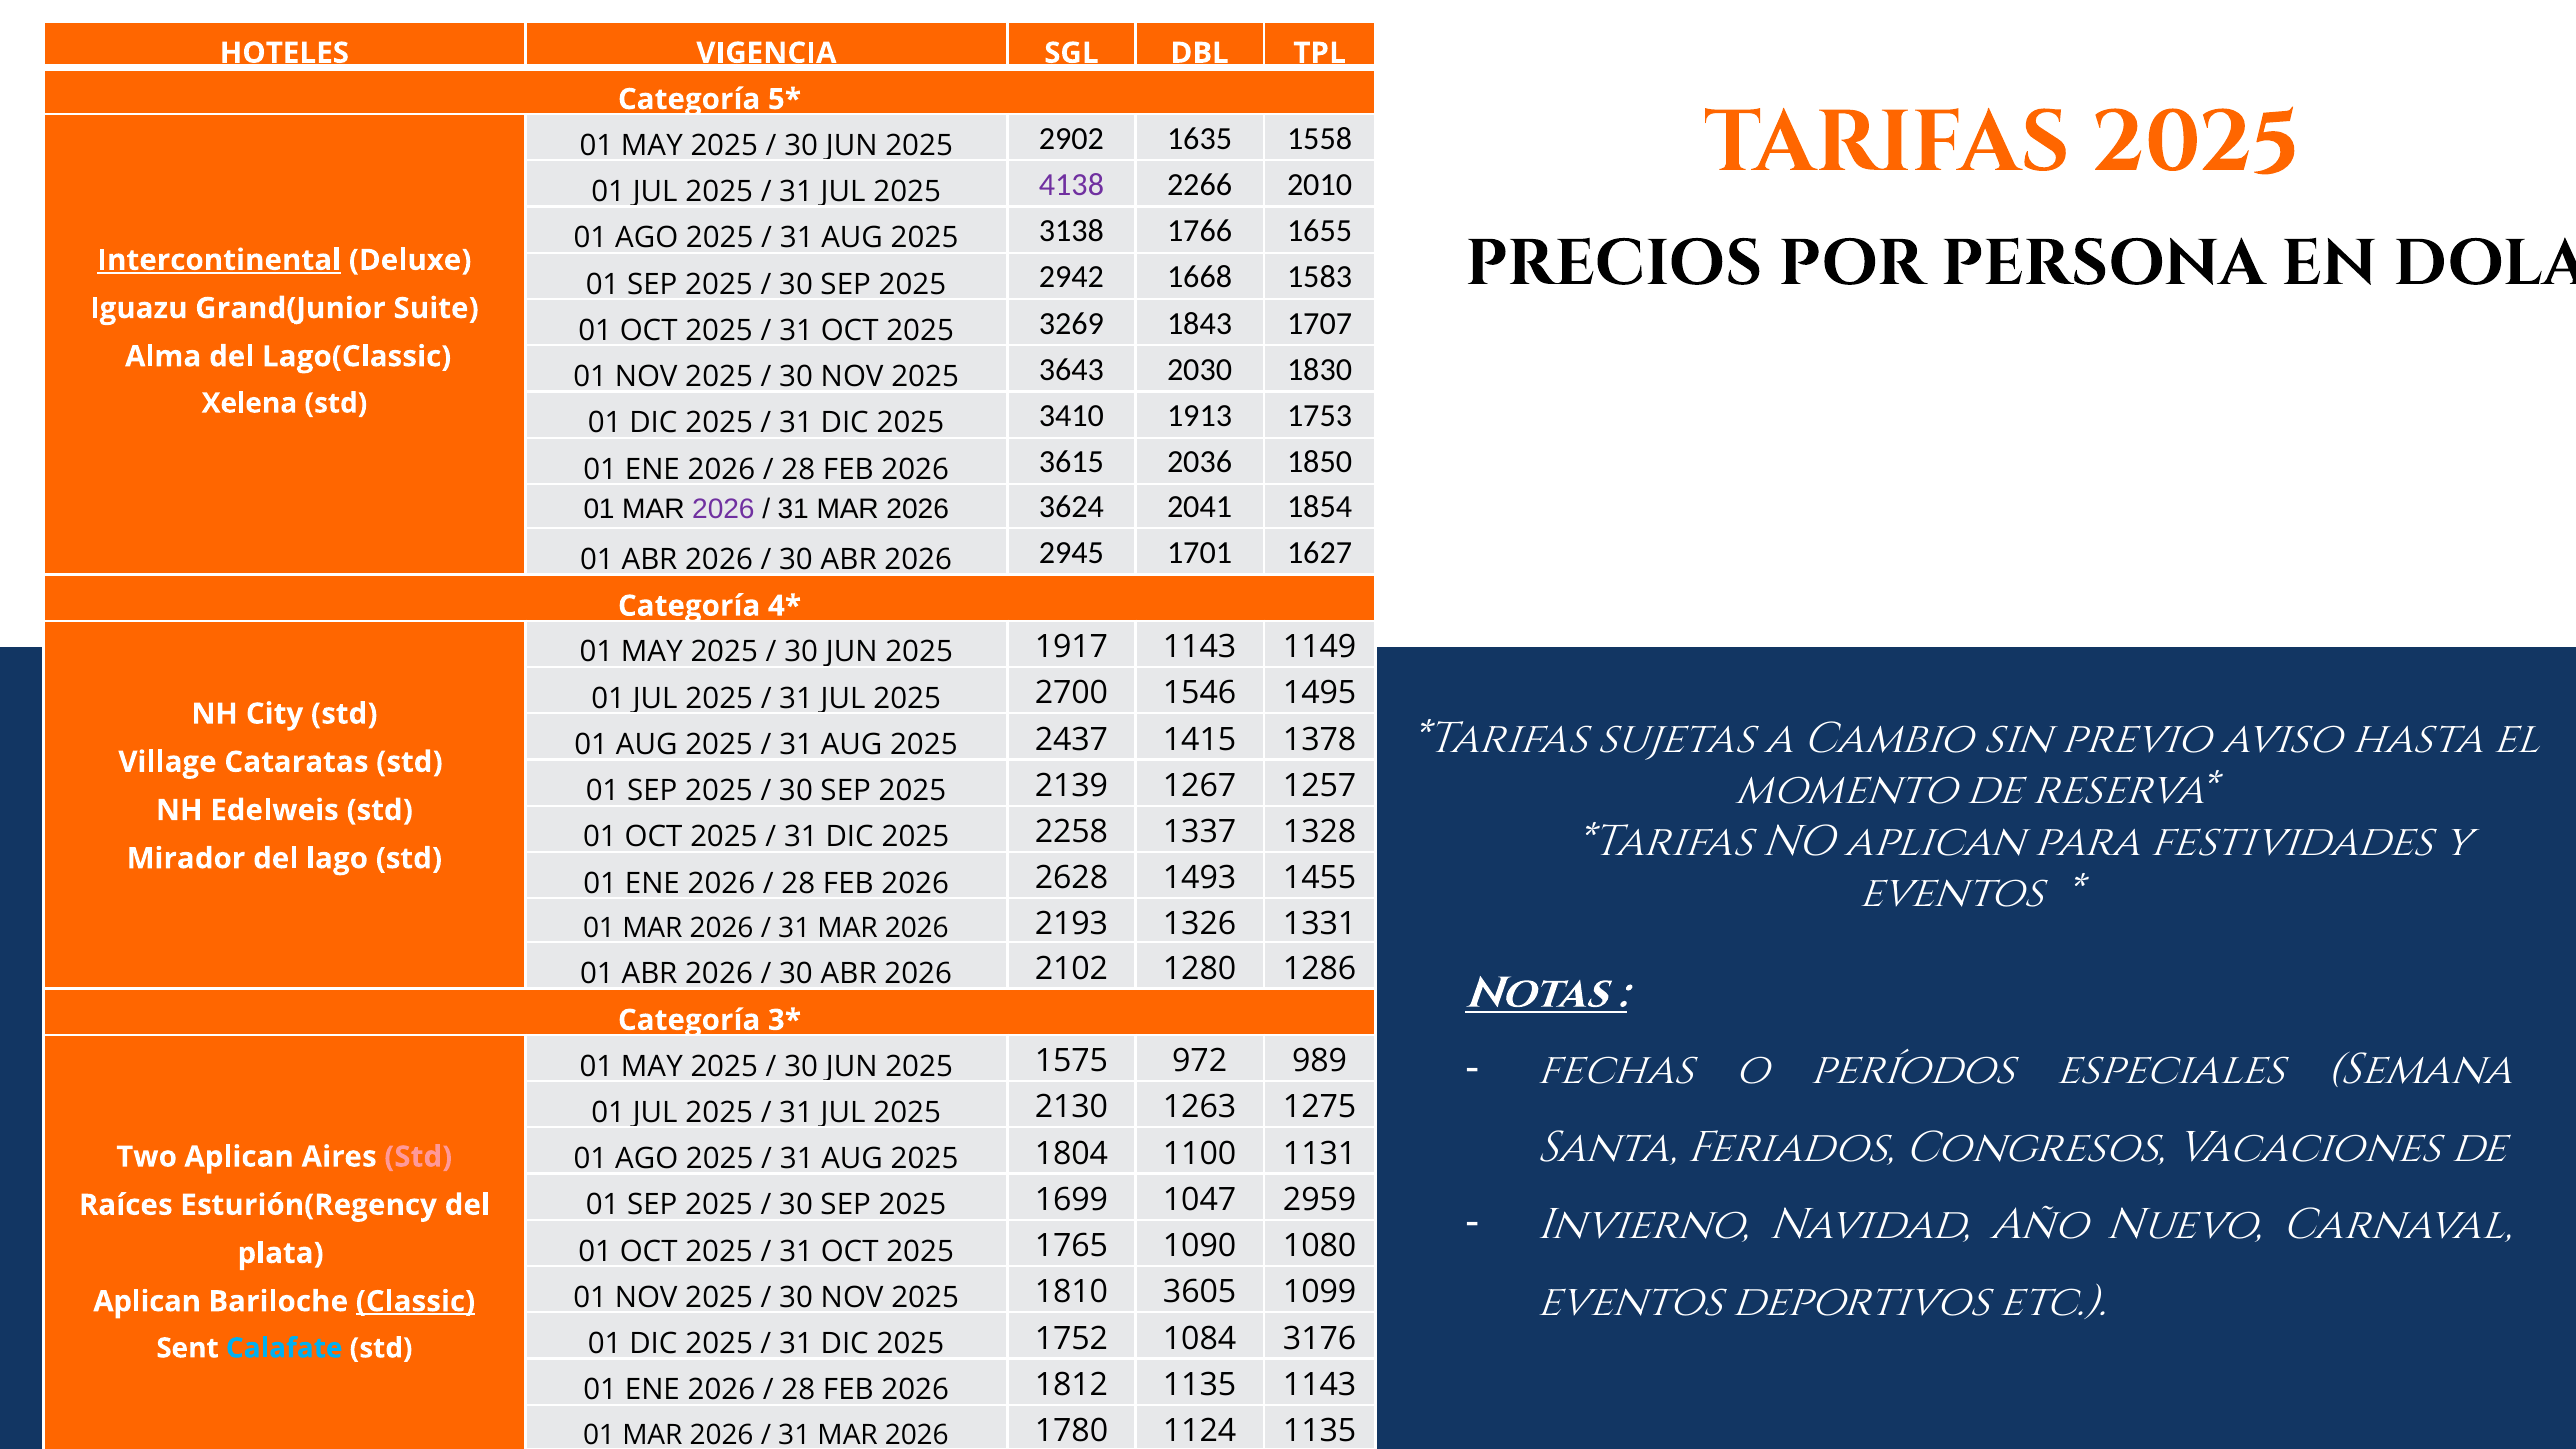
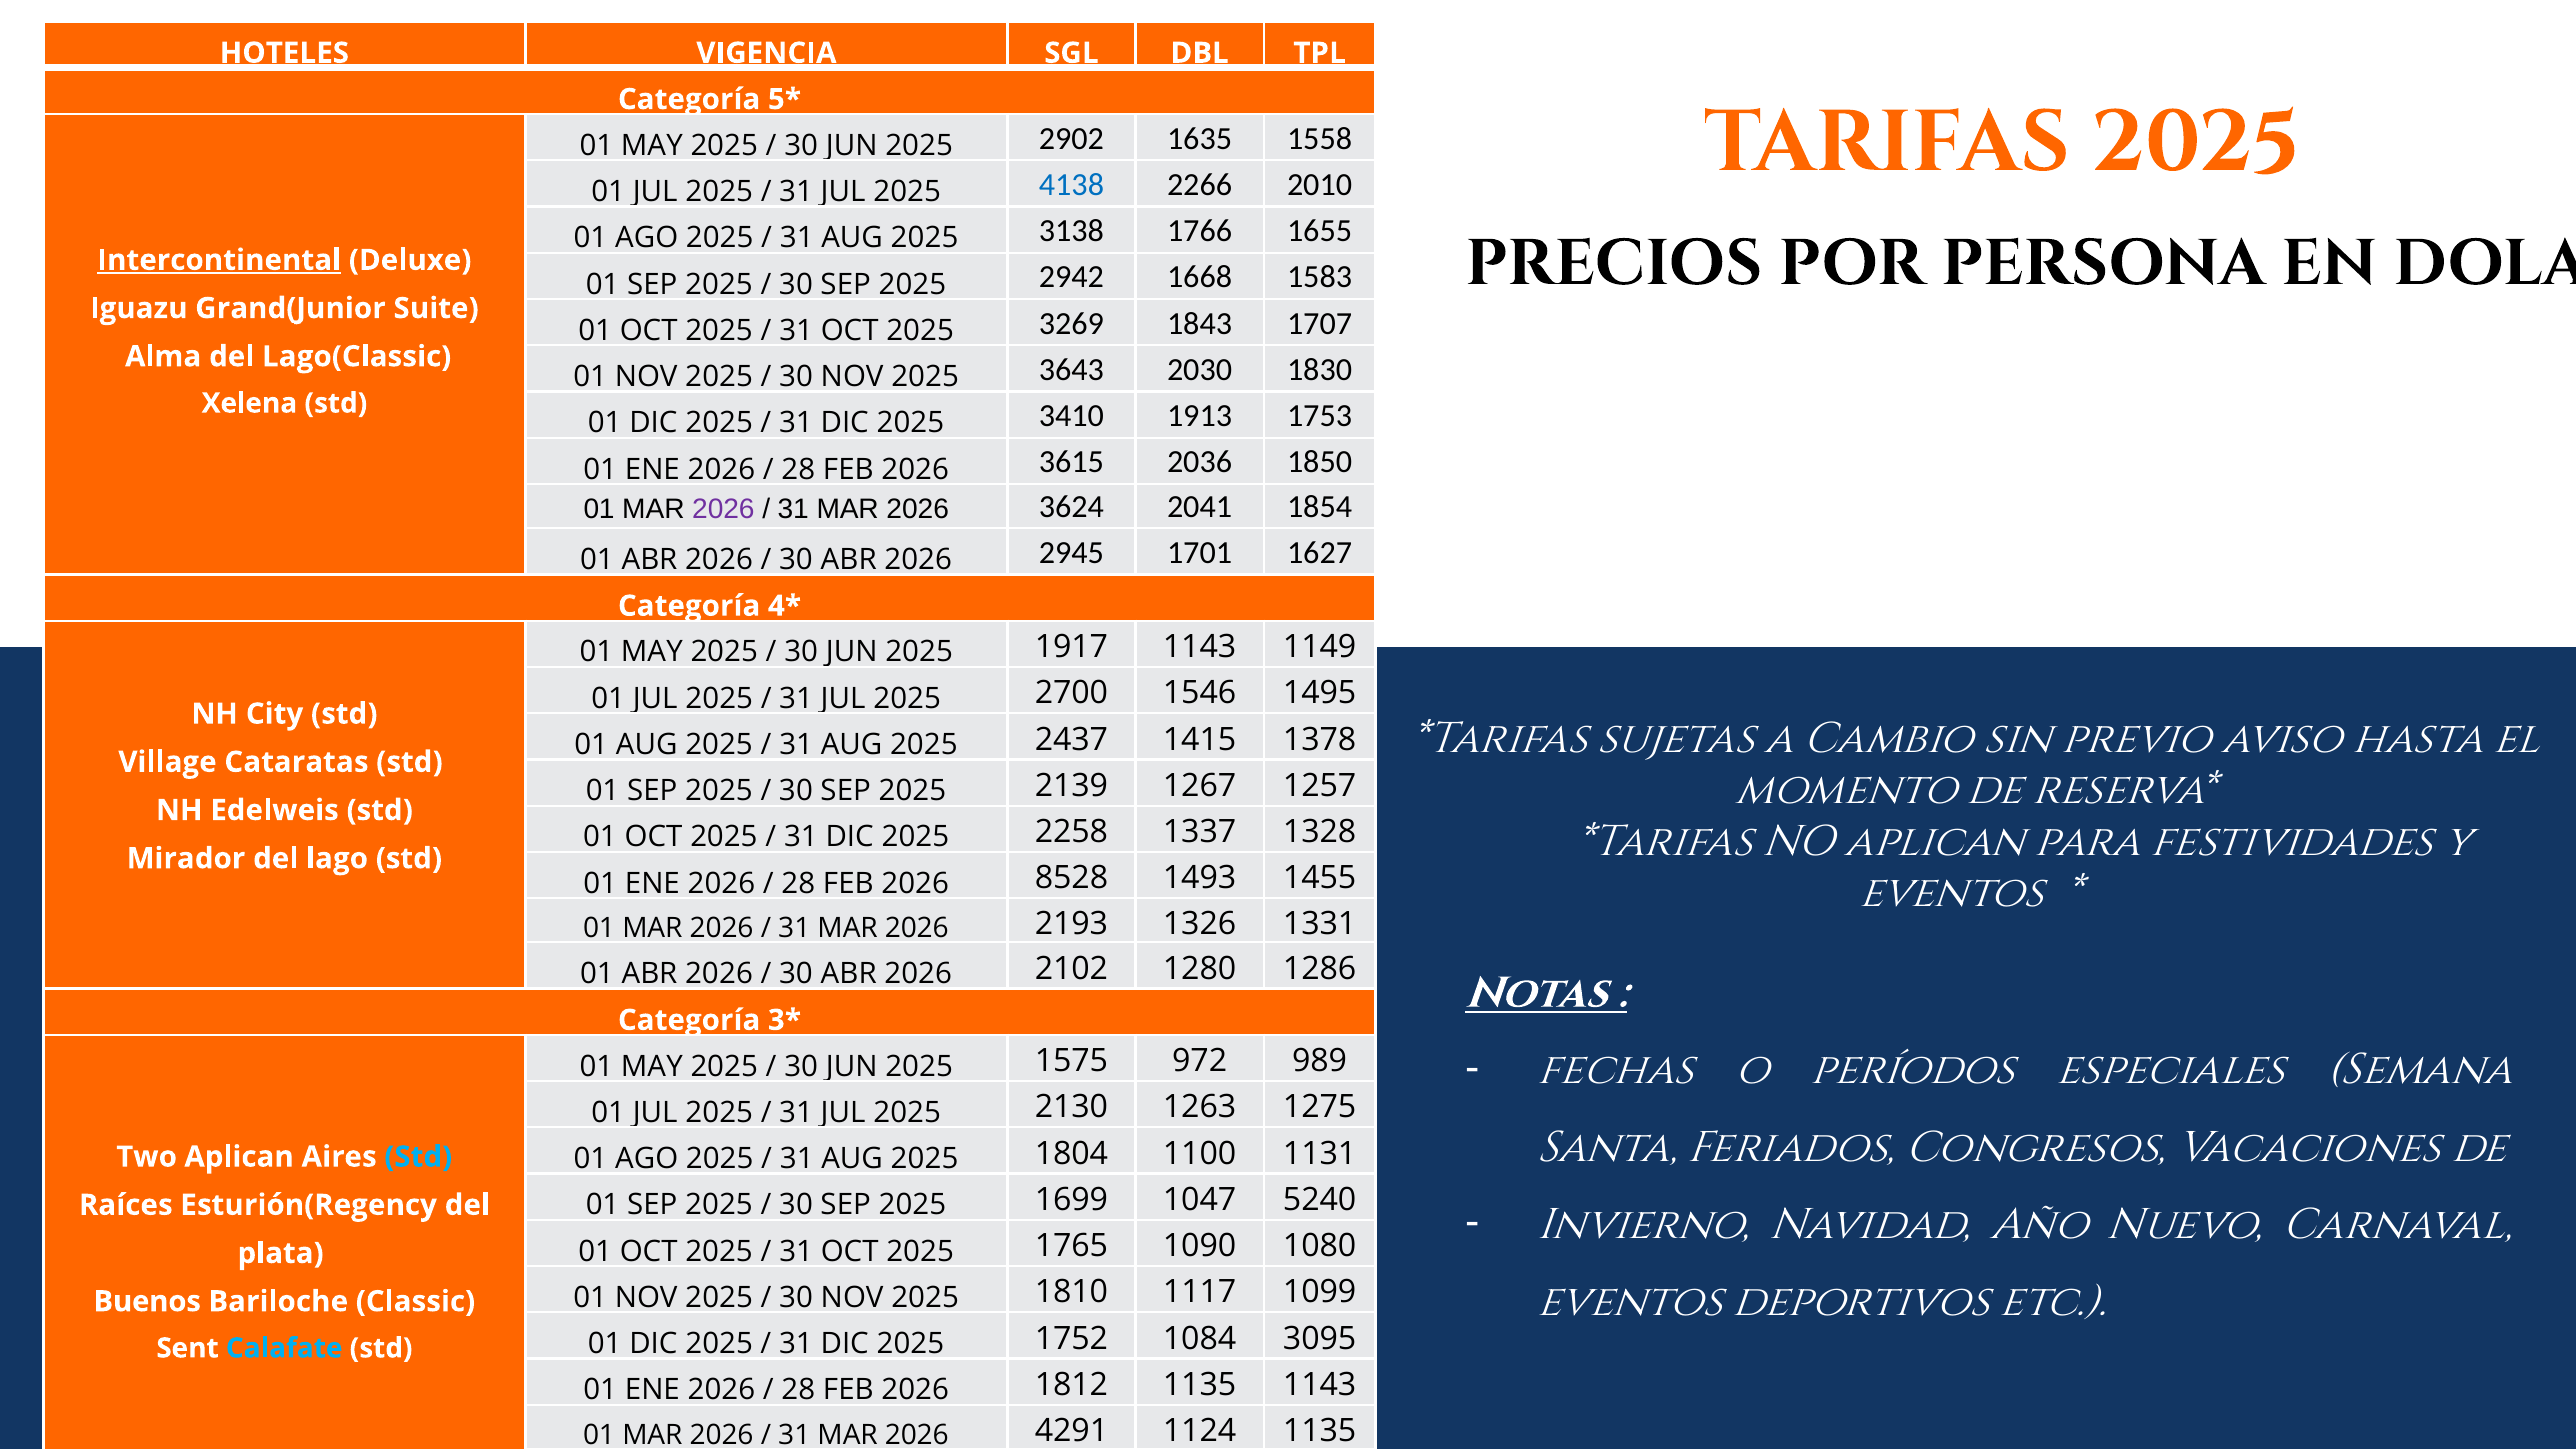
4138 colour: purple -> blue
2628: 2628 -> 8528
Std at (418, 1157) colour: pink -> light blue
2959: 2959 -> 5240
3605: 3605 -> 1117
Aplican at (147, 1301): Aplican -> Buenos
Classic underline: present -> none
3176: 3176 -> 3095
1780: 1780 -> 4291
